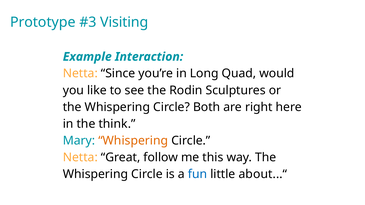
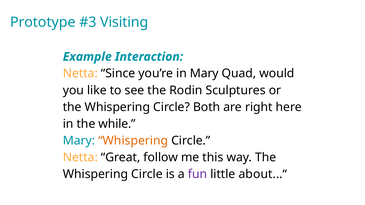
in Long: Long -> Mary
think: think -> while
fun colour: blue -> purple
